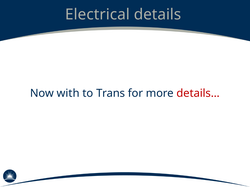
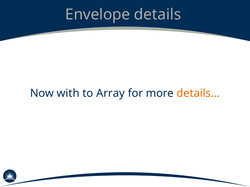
Electrical: Electrical -> Envelope
Trans: Trans -> Array
details… colour: red -> orange
